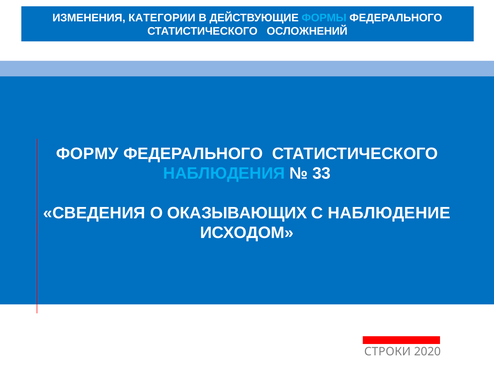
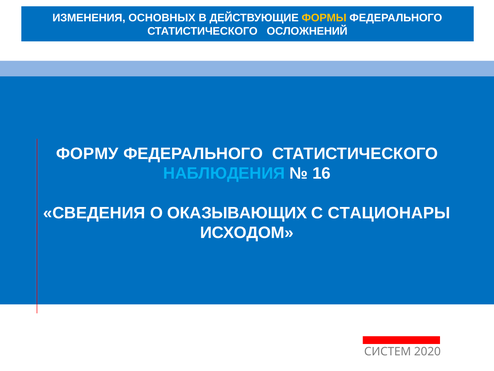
КАТЕГОРИИ: КАТЕГОРИИ -> ОСНОВНЫХ
ФОРМЫ colour: light blue -> yellow
33: 33 -> 16
НАБЛЮДЕНИЕ: НАБЛЮДЕНИЕ -> СТАЦИОНАРЫ
СТРОКИ: СТРОКИ -> СИСТЕМ
